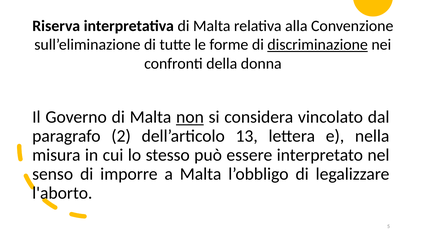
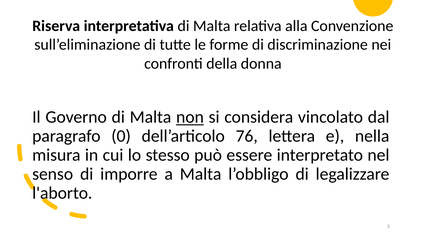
discriminazione underline: present -> none
2: 2 -> 0
13: 13 -> 76
